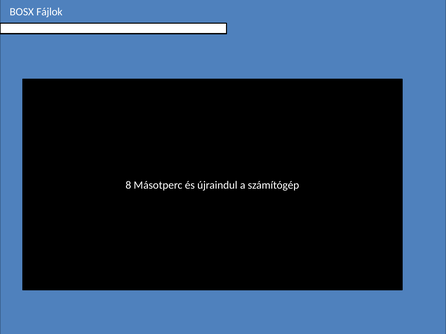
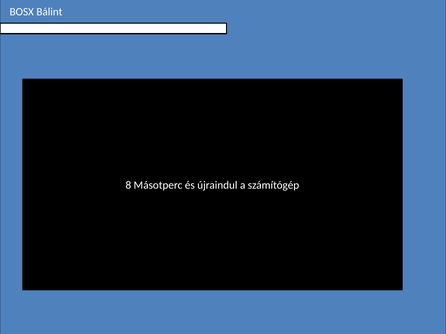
Fájlok: Fájlok -> Bálint
